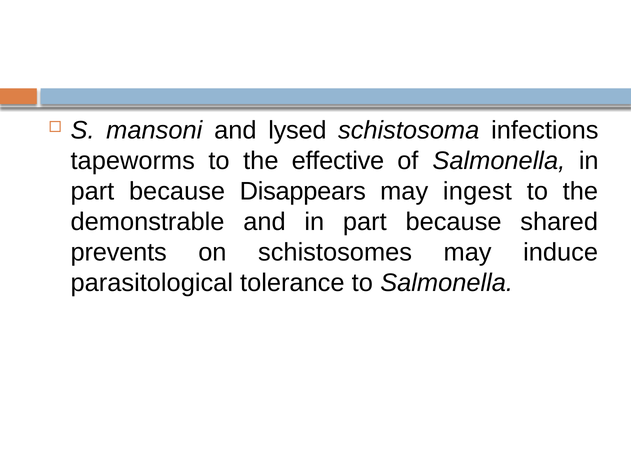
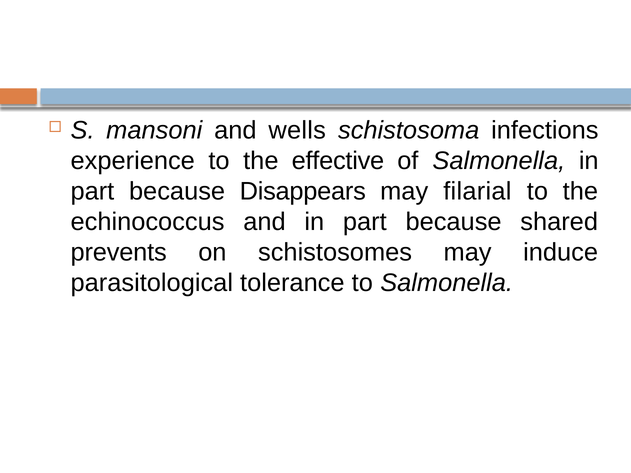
lysed: lysed -> wells
tapeworms: tapeworms -> experience
ingest: ingest -> filarial
demonstrable: demonstrable -> echinococcus
